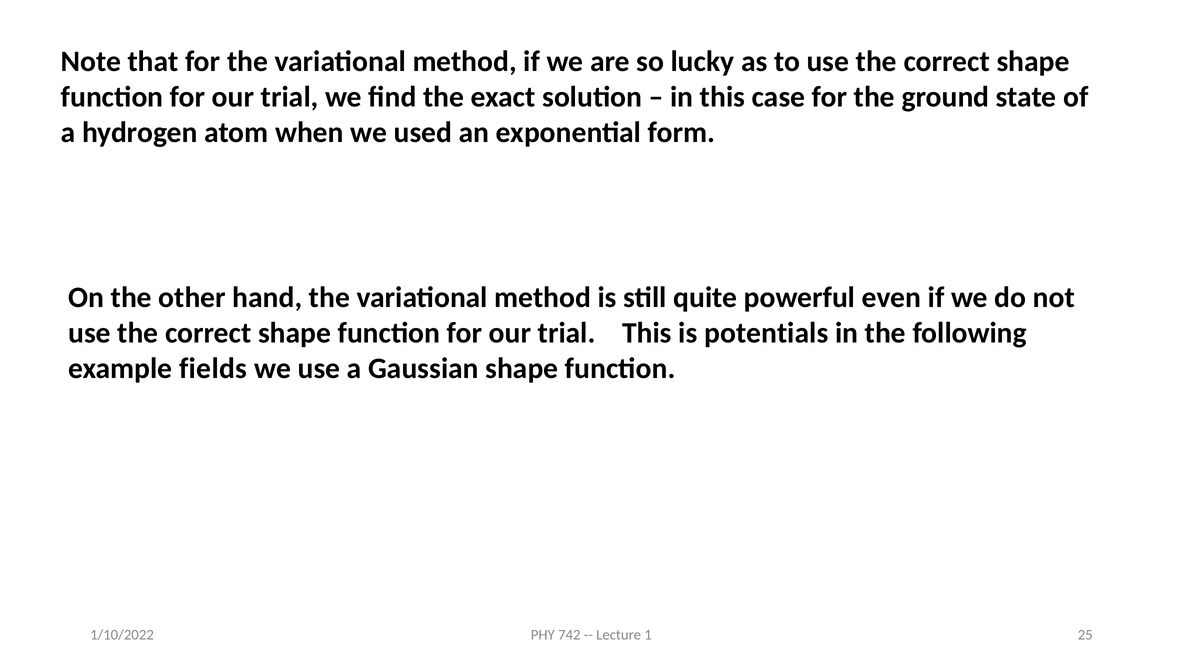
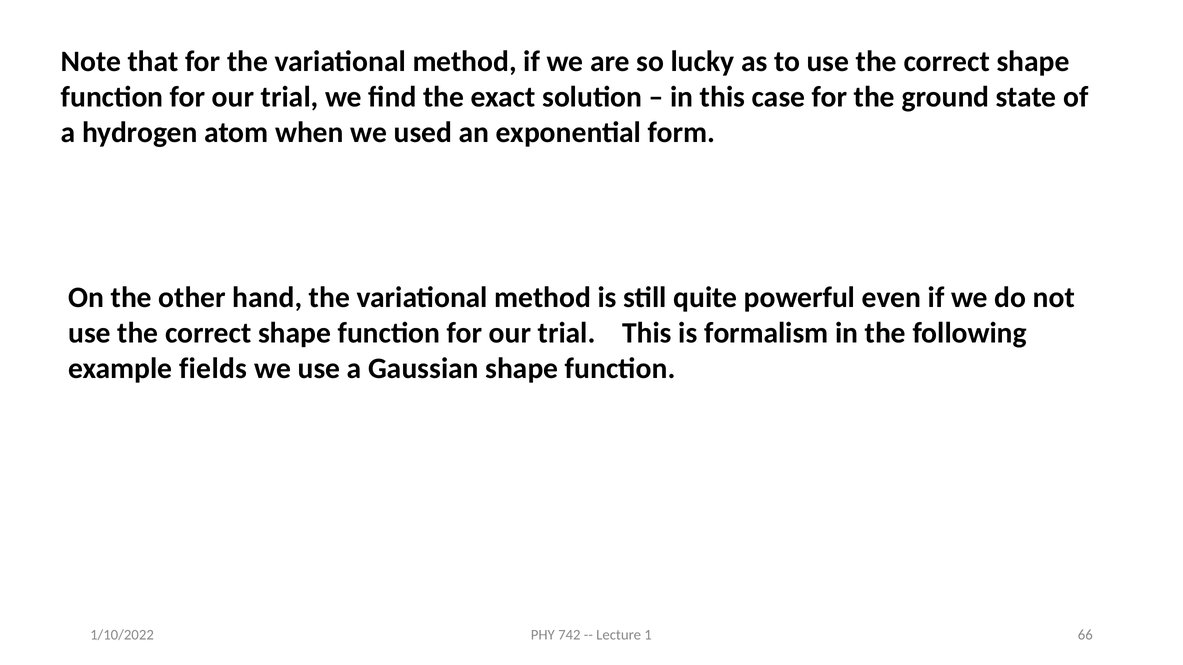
potentials: potentials -> formalism
25: 25 -> 66
